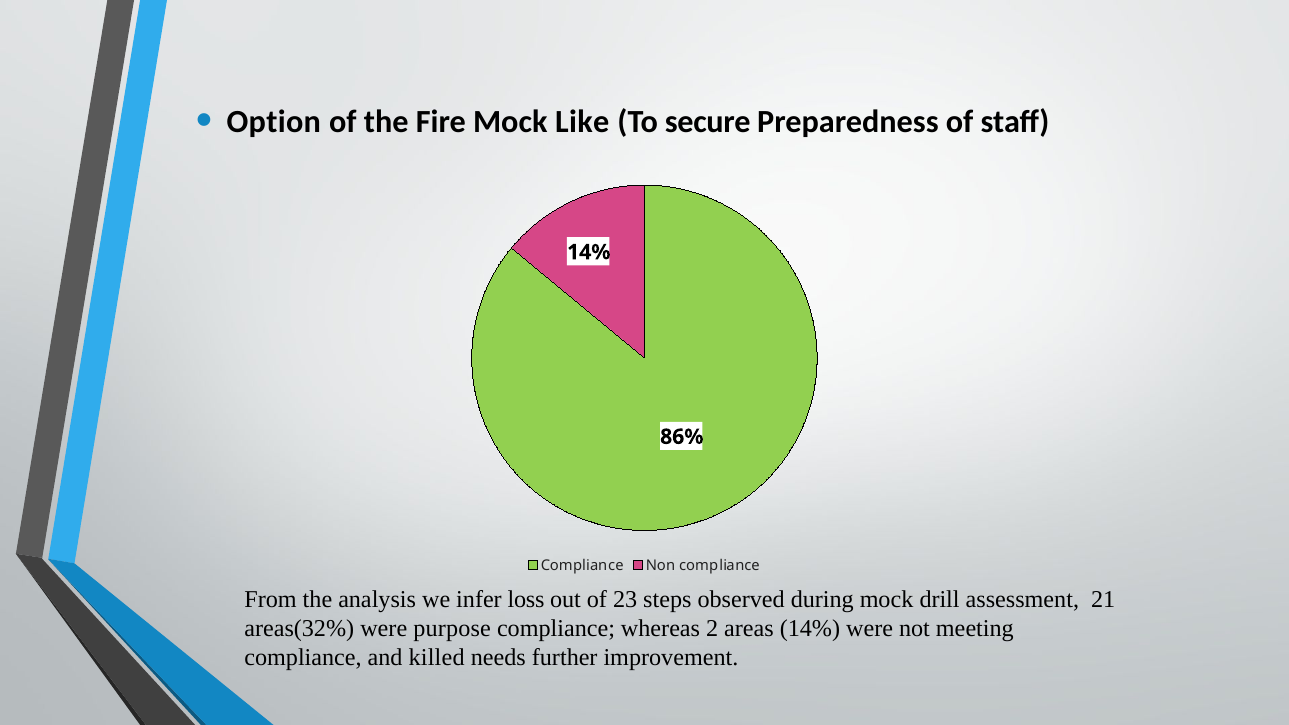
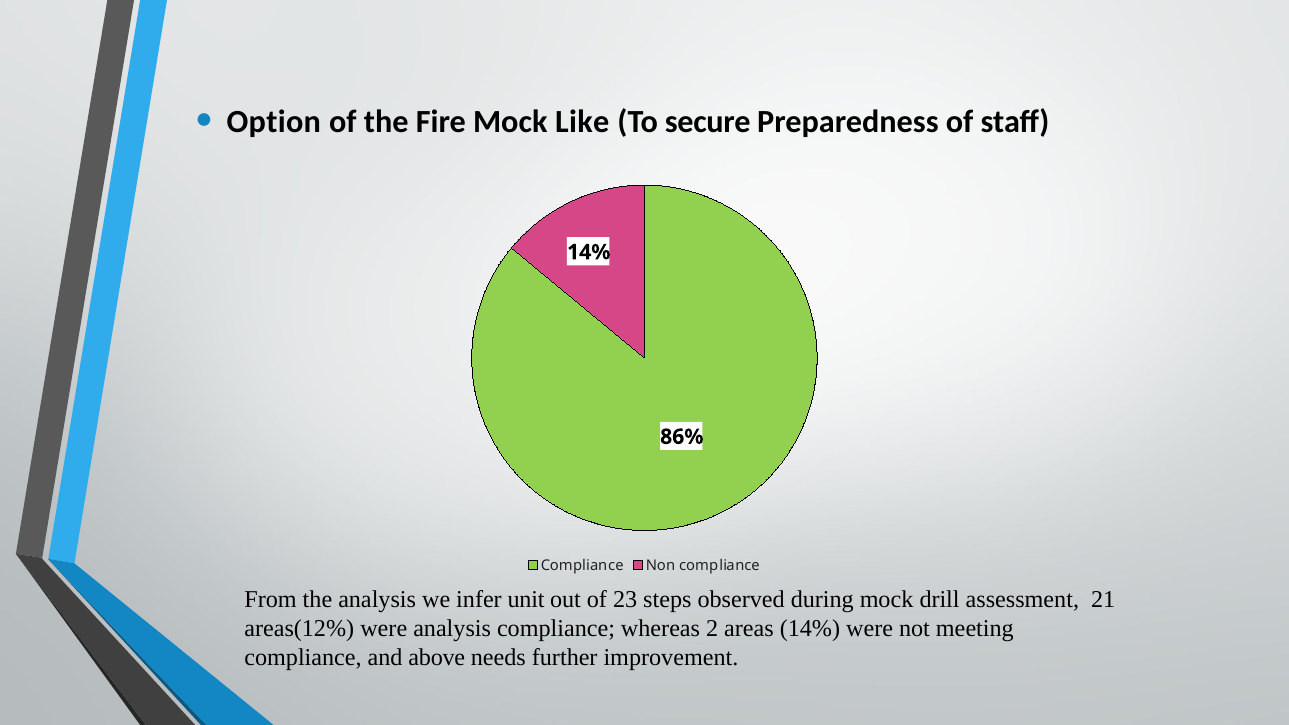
loss: loss -> unit
areas(32%: areas(32% -> areas(12%
were purpose: purpose -> analysis
killed: killed -> above
